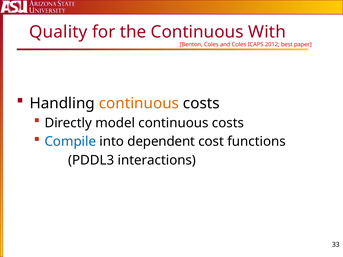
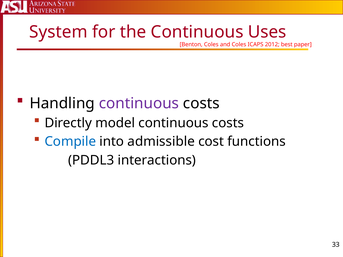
Quality: Quality -> System
With: With -> Uses
continuous at (139, 103) colour: orange -> purple
dependent: dependent -> admissible
